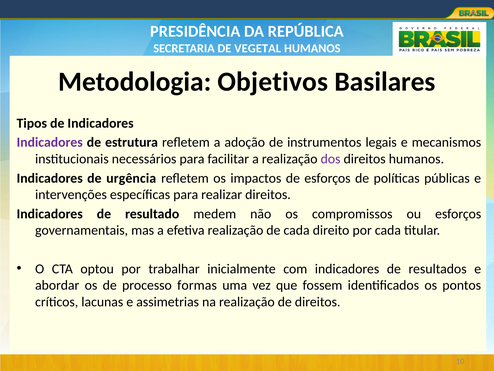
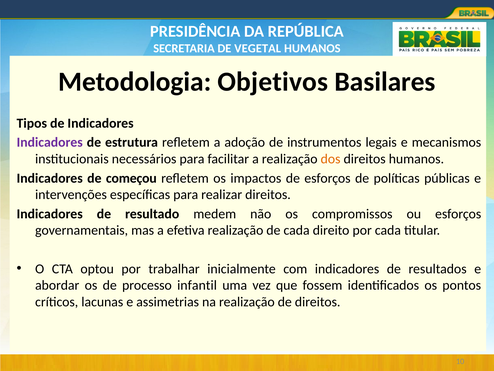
dos colour: purple -> orange
urgência: urgência -> começou
formas: formas -> infantil
